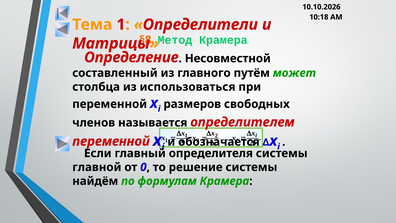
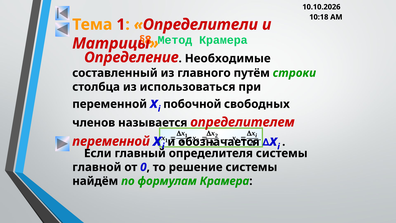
Несовместной: Несовместной -> Необходимые
может: может -> строки
размеров: размеров -> побочной
